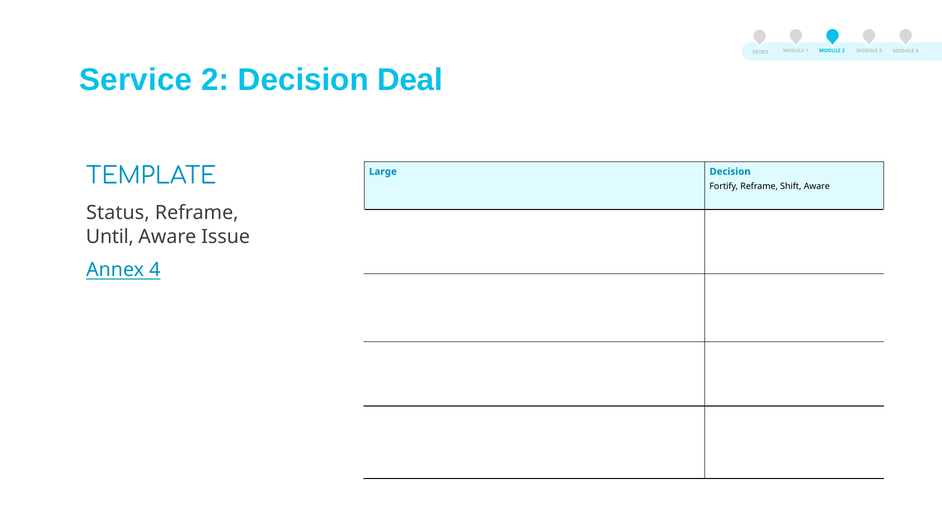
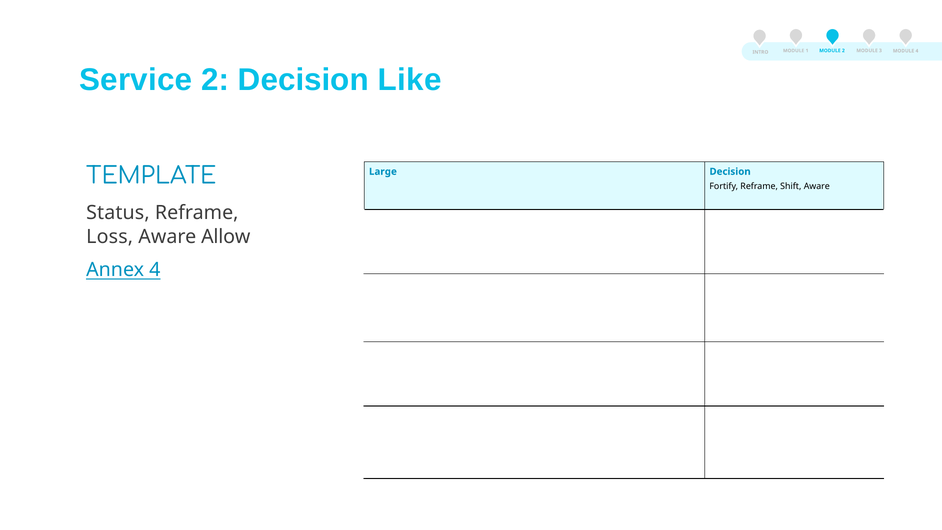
Deal: Deal -> Like
Until: Until -> Loss
Issue: Issue -> Allow
